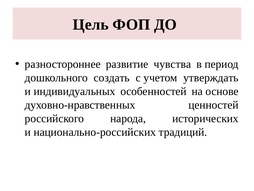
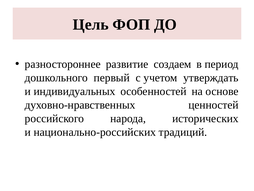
чувства: чувства -> создаем
создать: создать -> первый
